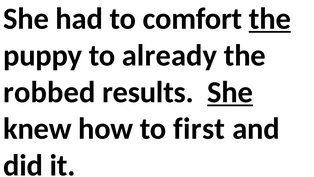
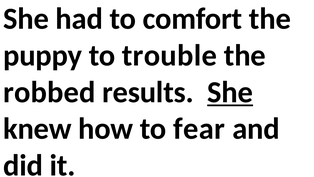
the at (270, 19) underline: present -> none
already: already -> trouble
first: first -> fear
